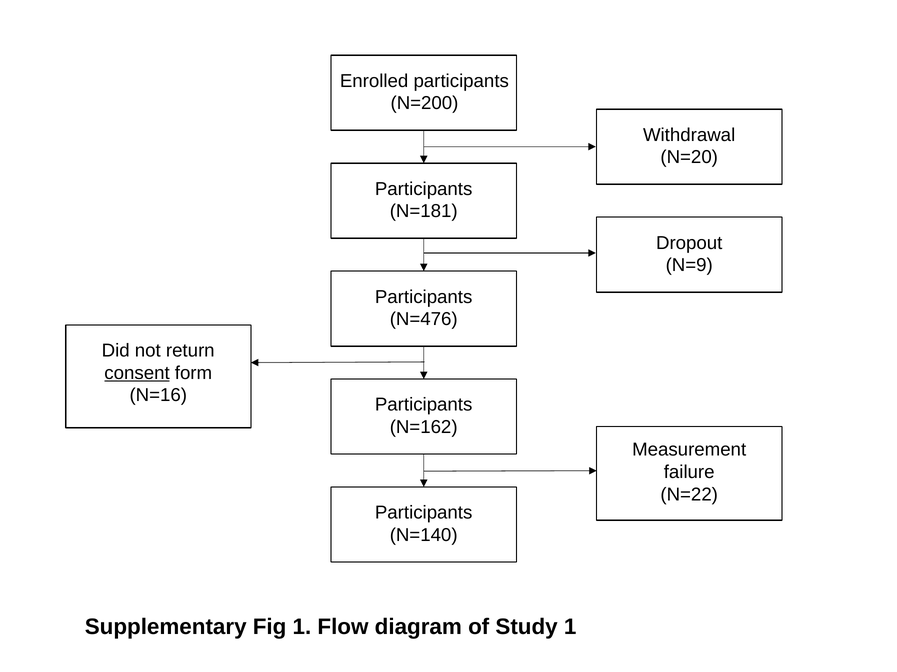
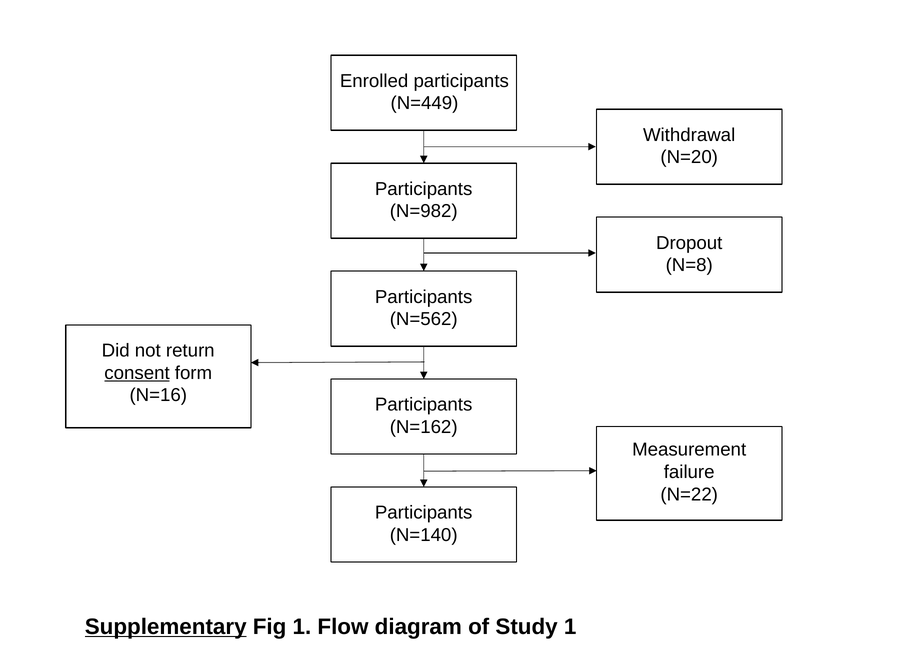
N=200: N=200 -> N=449
N=181: N=181 -> N=982
N=9: N=9 -> N=8
N=476: N=476 -> N=562
Supplementary underline: none -> present
